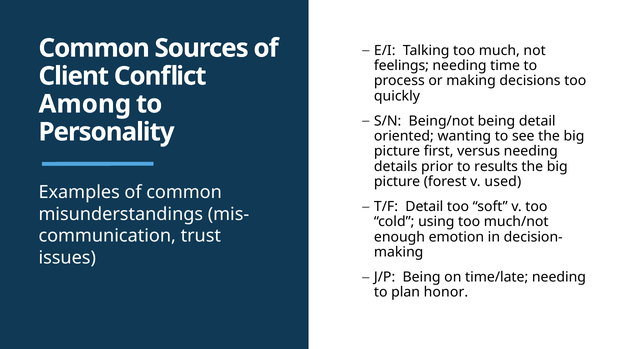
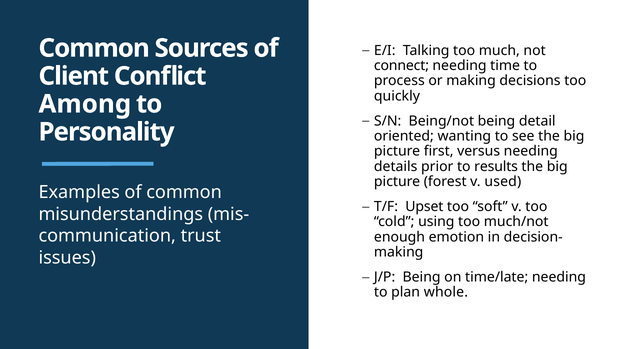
feelings: feelings -> connect
T/F Detail: Detail -> Upset
honor: honor -> whole
